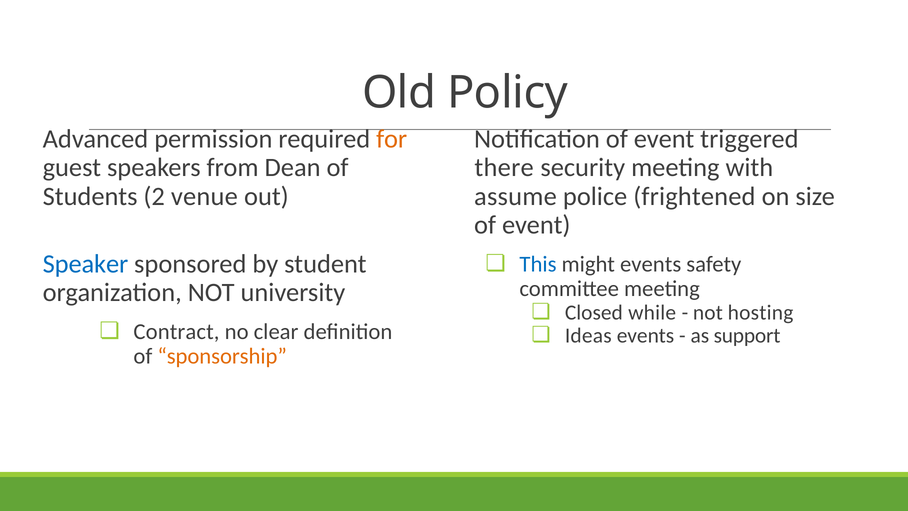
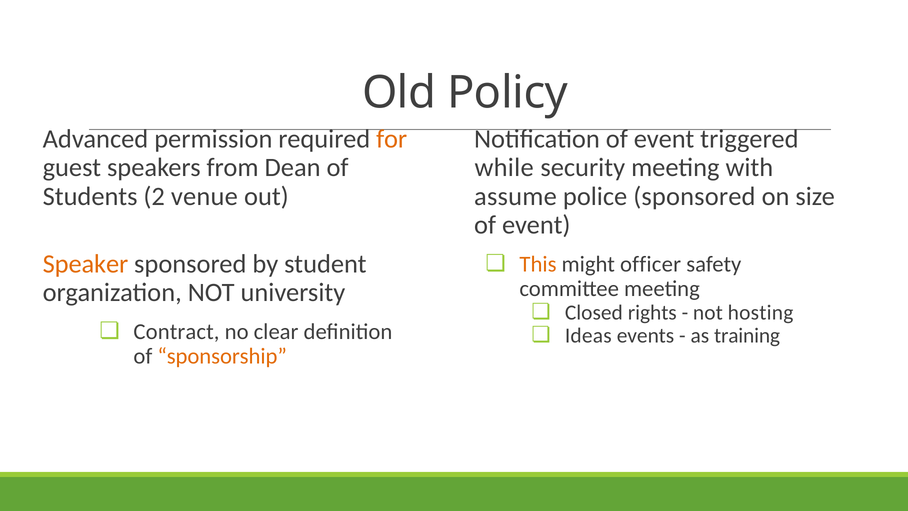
there: there -> while
police frightened: frightened -> sponsored
Speaker colour: blue -> orange
This colour: blue -> orange
might events: events -> officer
while: while -> rights
support: support -> training
